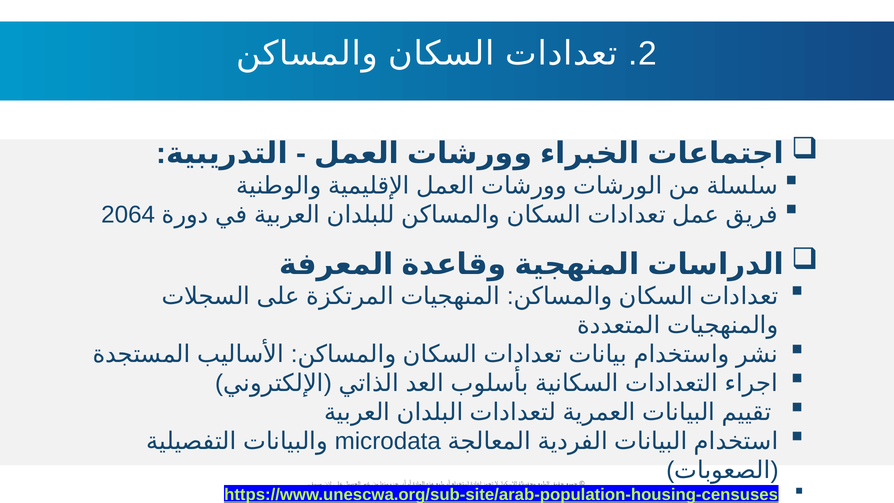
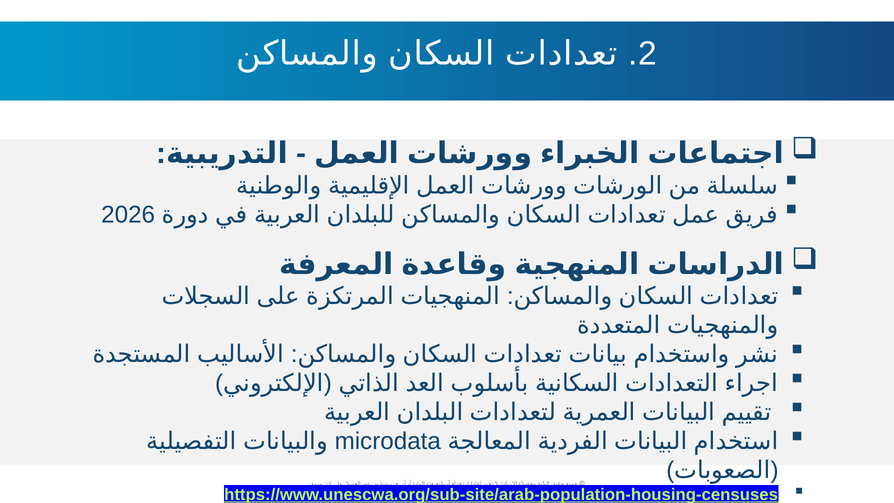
2064: 2064 -> 2026
